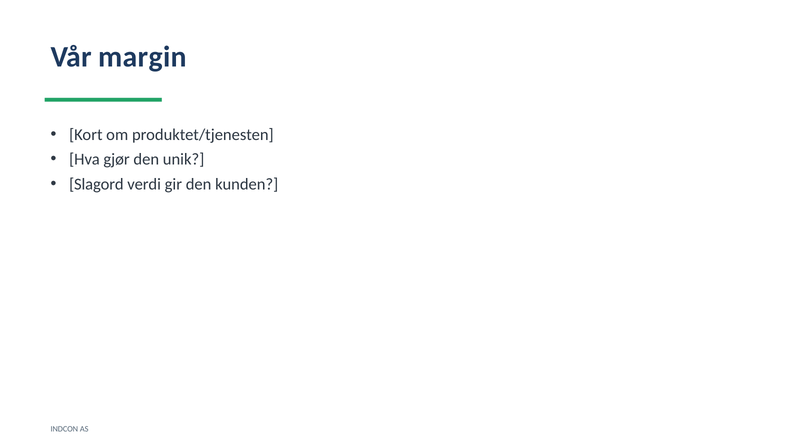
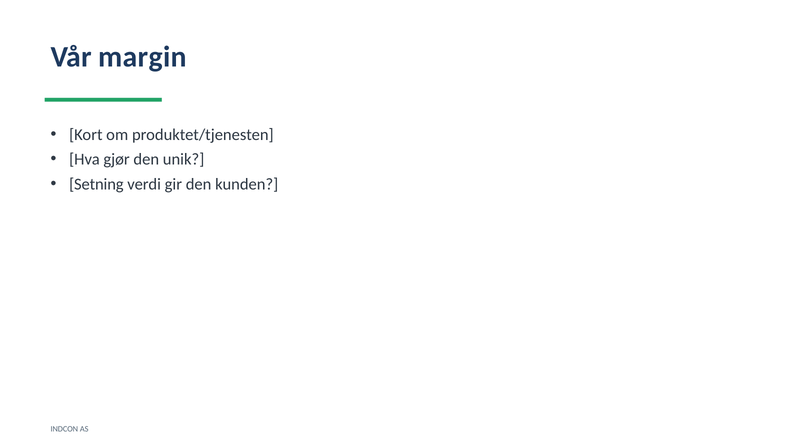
Slagord: Slagord -> Setning
